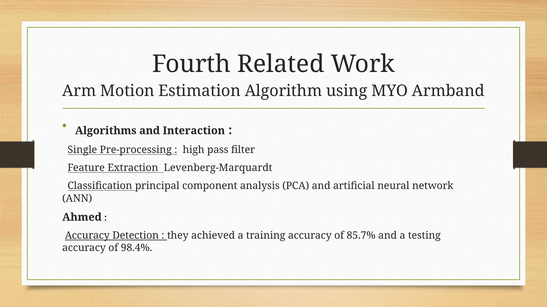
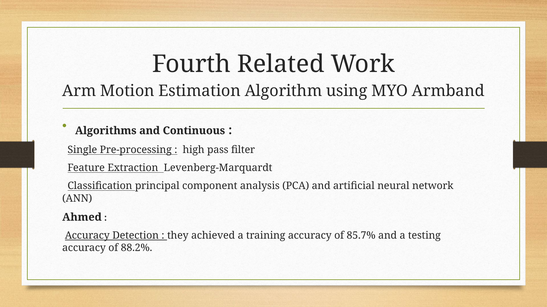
Interaction: Interaction -> Continuous
98.4%: 98.4% -> 88.2%
